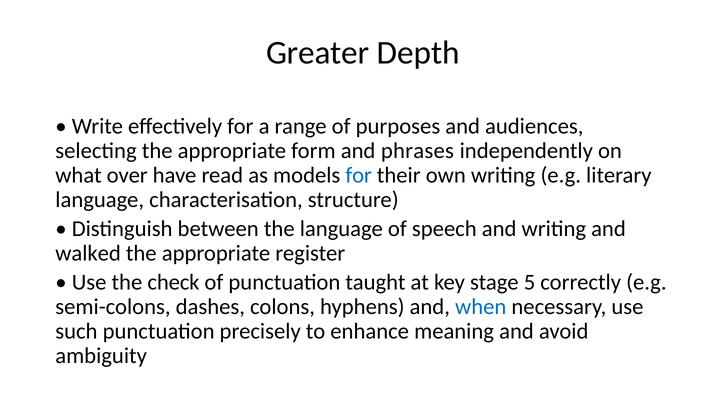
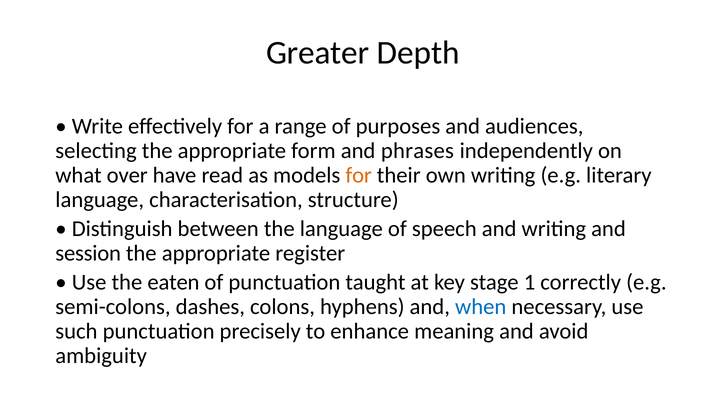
for at (359, 176) colour: blue -> orange
walked: walked -> session
check: check -> eaten
5: 5 -> 1
